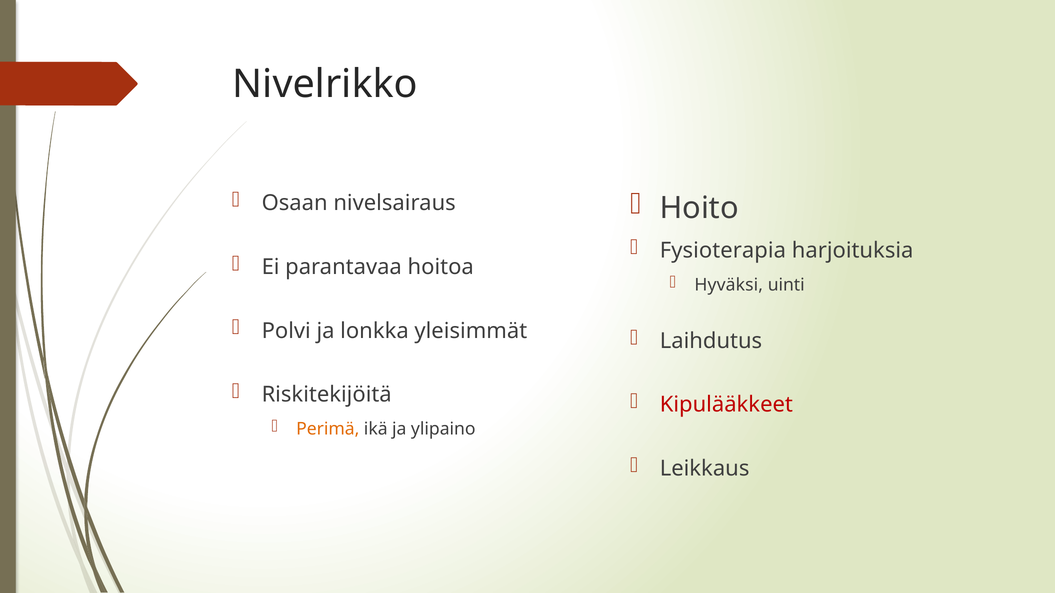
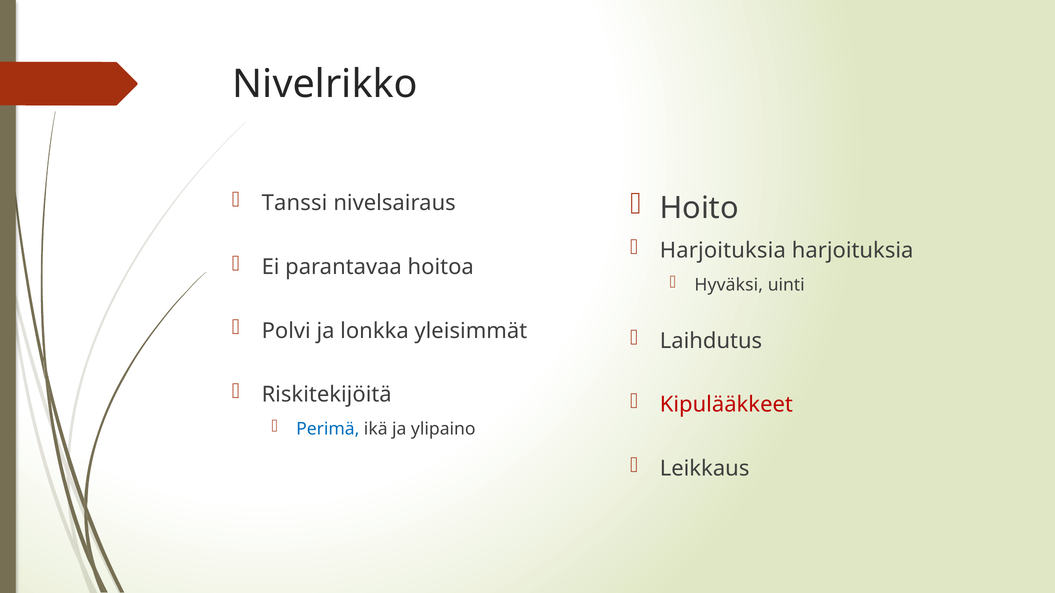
Osaan: Osaan -> Tanssi
Fysioterapia at (723, 251): Fysioterapia -> Harjoituksia
Perimä colour: orange -> blue
